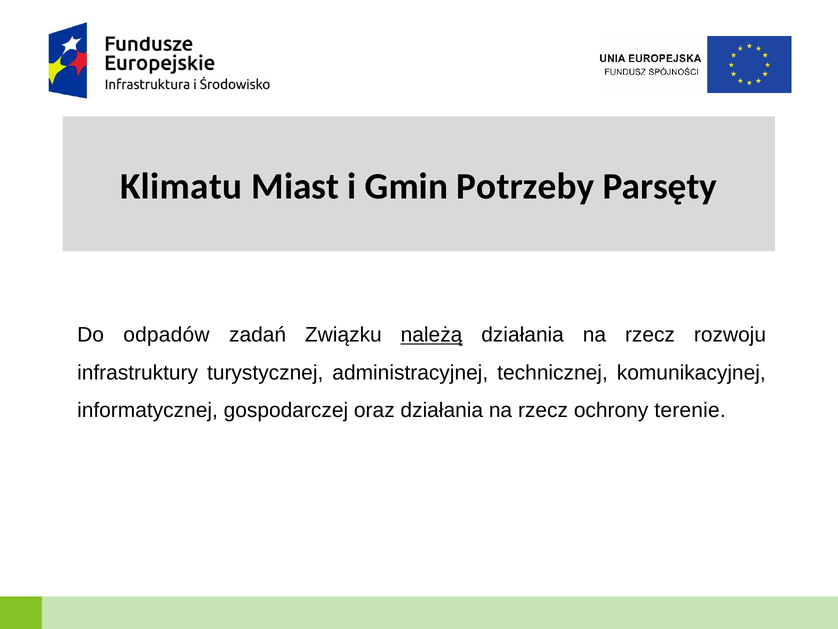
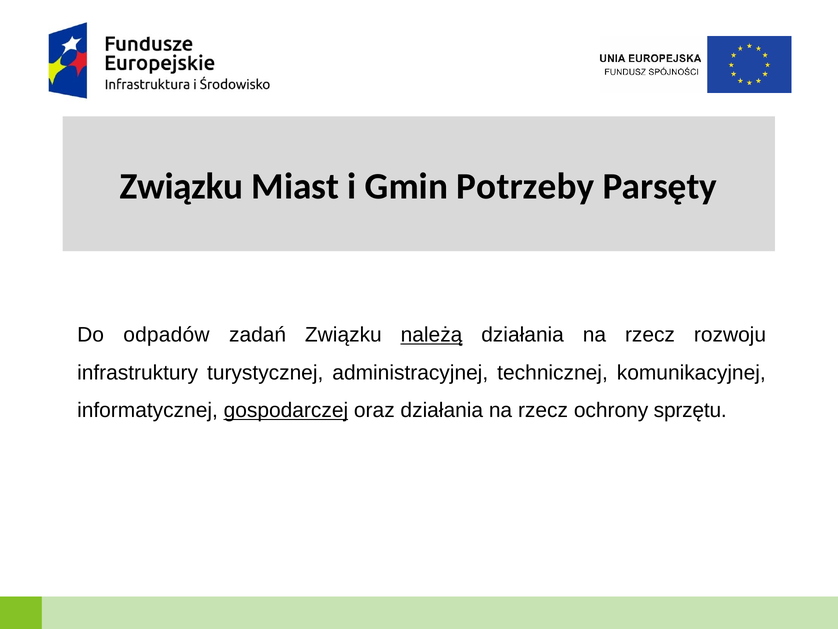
Klimatu at (181, 186): Klimatu -> Związku
gospodarczej underline: none -> present
terenie: terenie -> sprzętu
